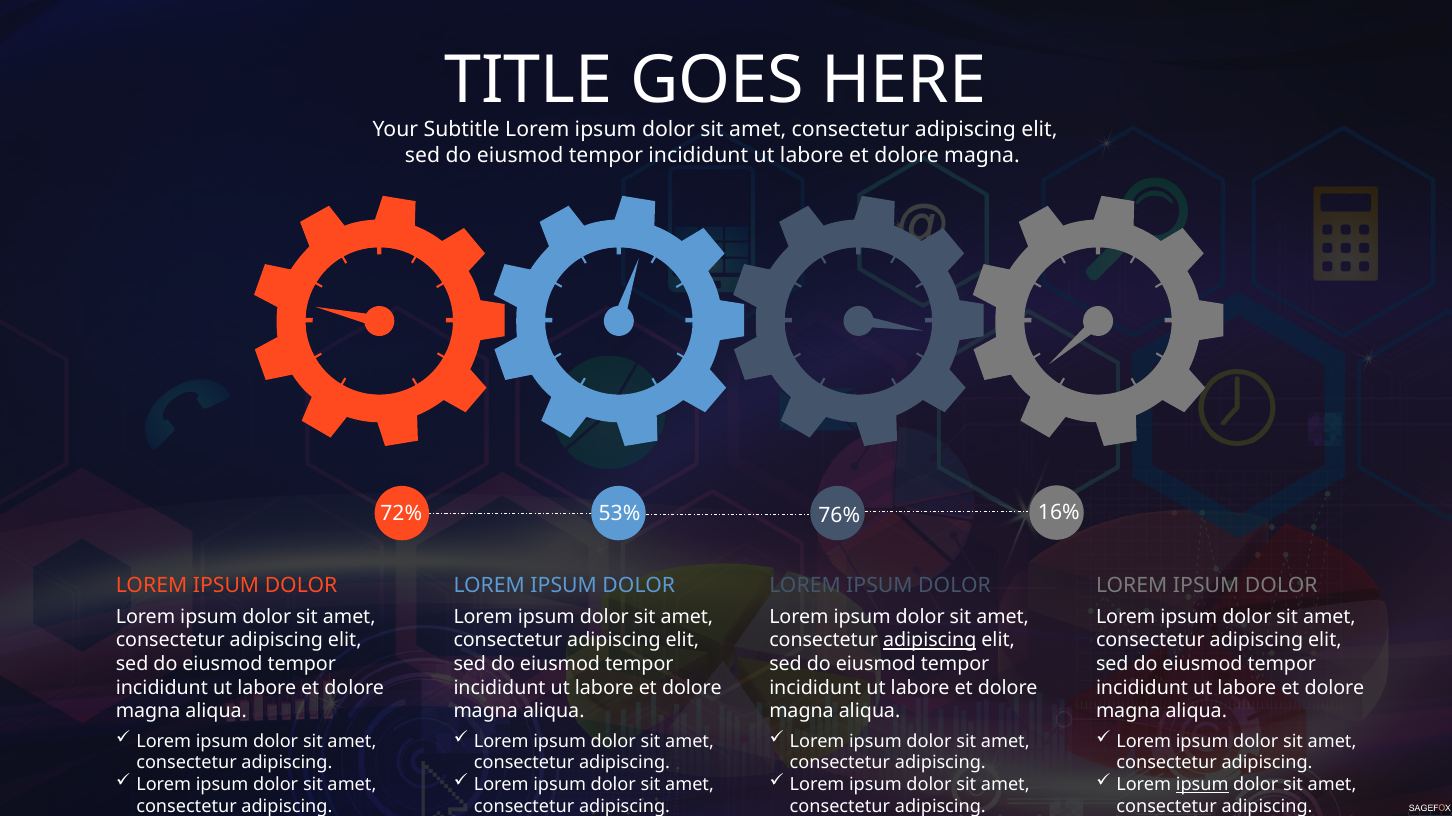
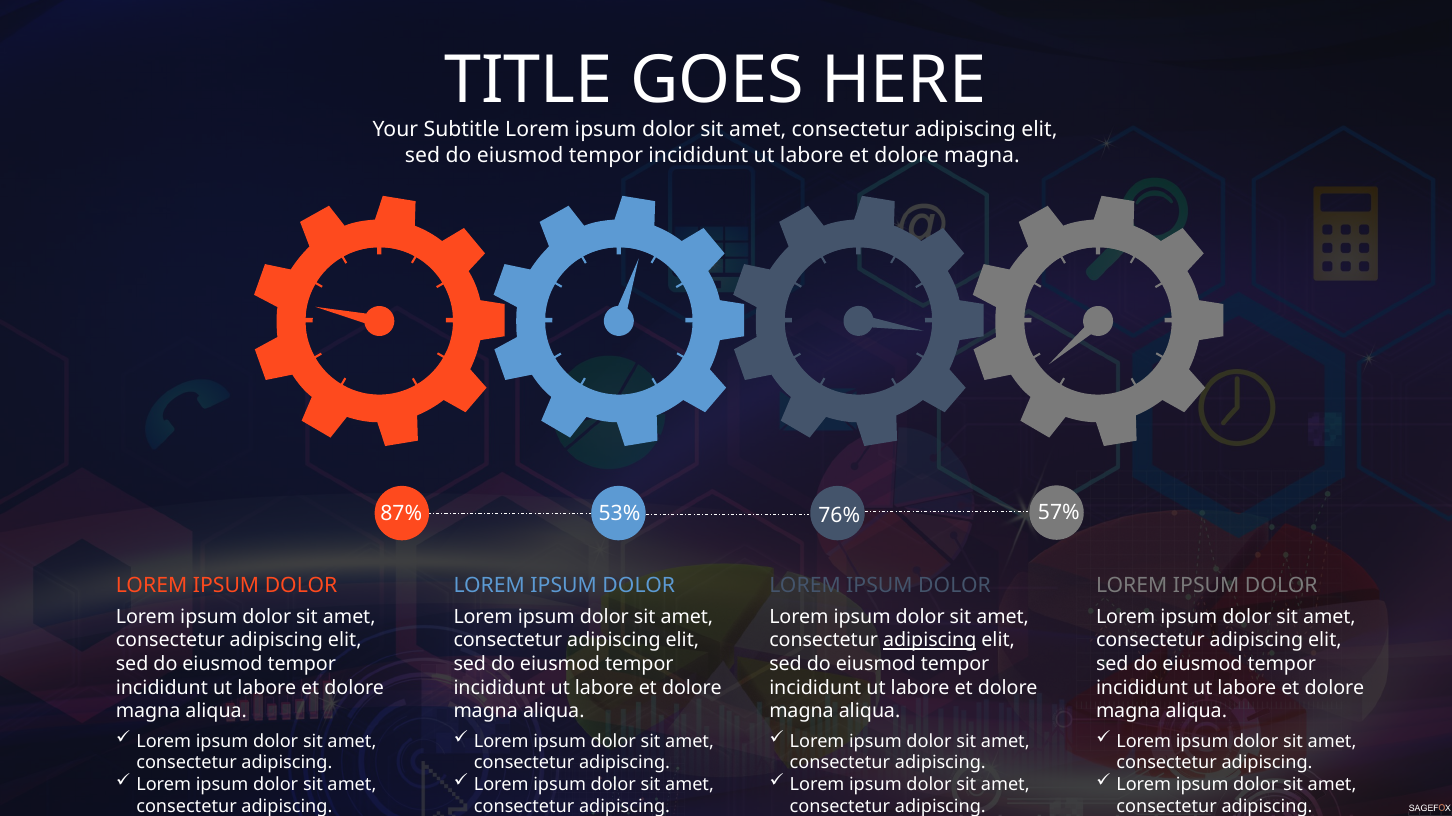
72%: 72% -> 87%
16%: 16% -> 57%
ipsum at (1202, 785) underline: present -> none
